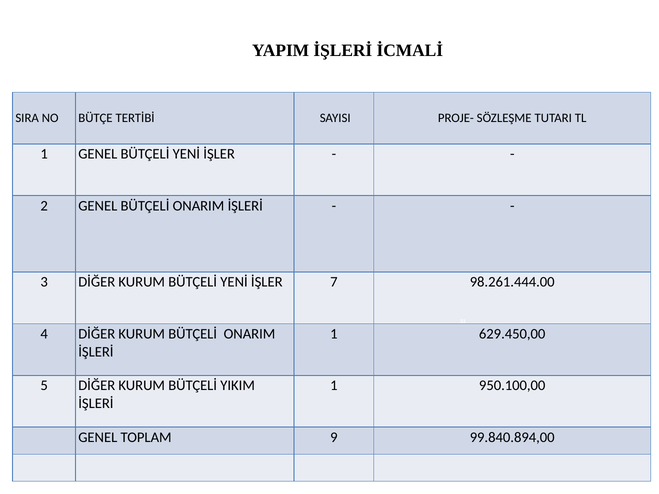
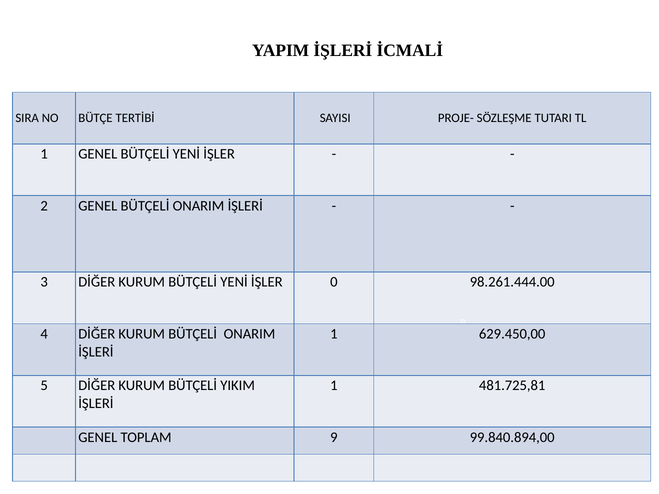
7: 7 -> 0
950.100,00: 950.100,00 -> 481.725,81
